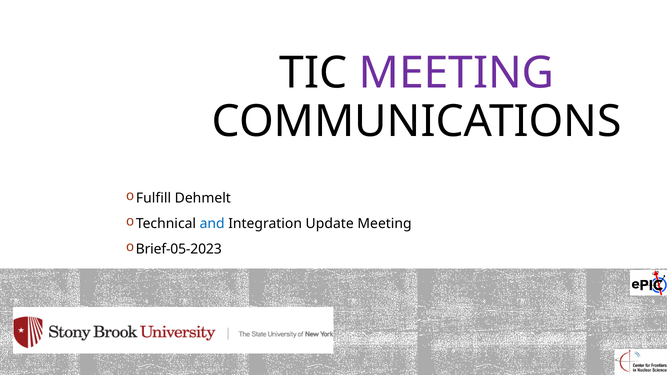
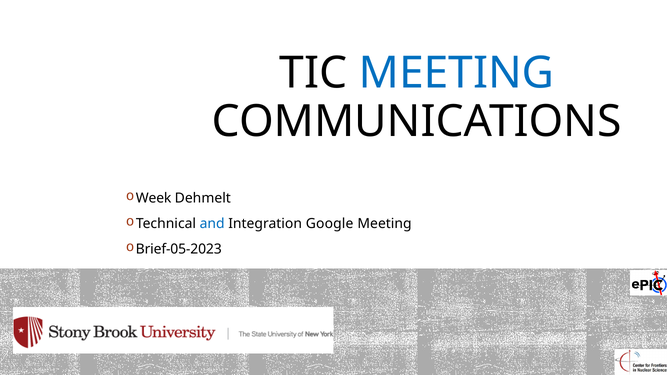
MEETING at (457, 73) colour: purple -> blue
Fulfill: Fulfill -> Week
Update: Update -> Google
